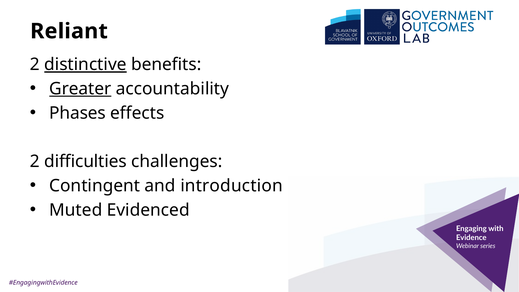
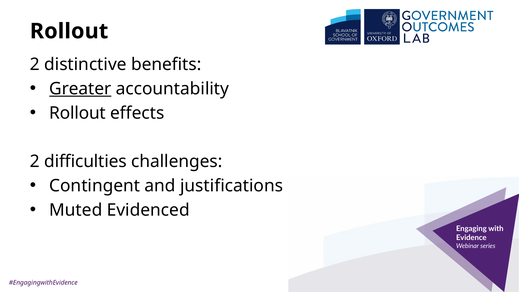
Reliant at (69, 31): Reliant -> Rollout
distinctive underline: present -> none
Phases at (77, 113): Phases -> Rollout
introduction: introduction -> justifications
